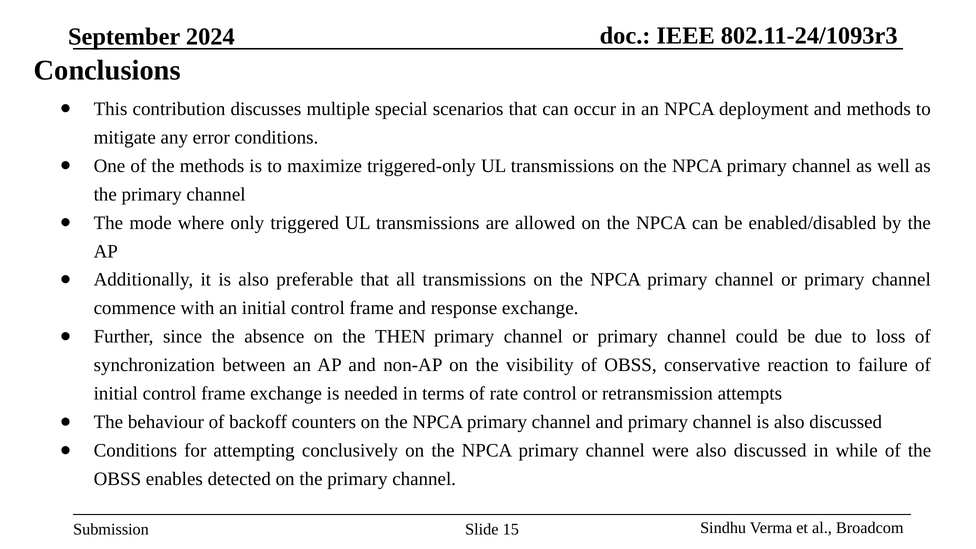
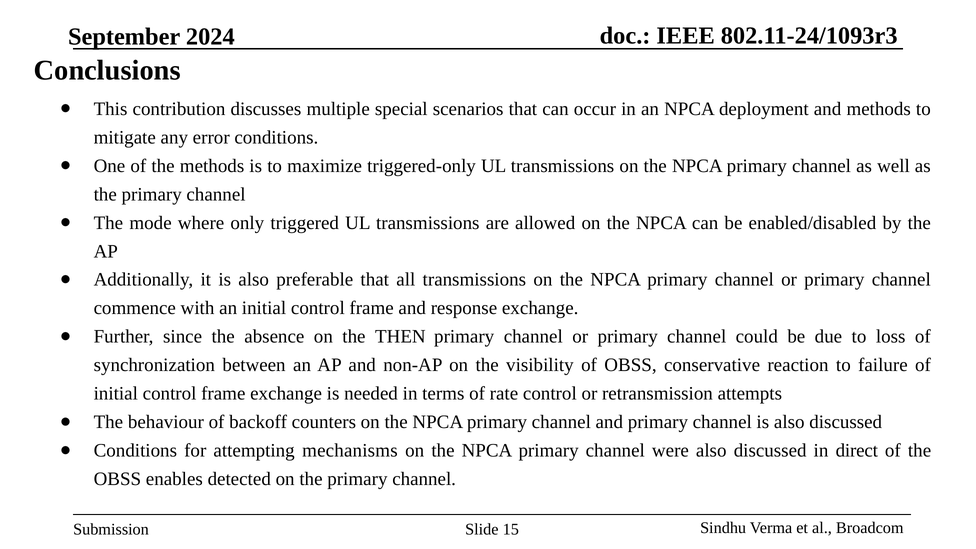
conclusively: conclusively -> mechanisms
while: while -> direct
